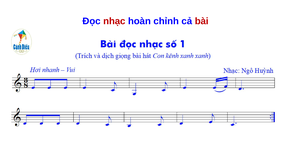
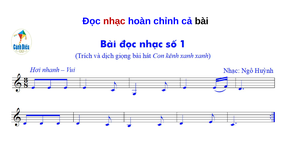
bài colour: red -> black
